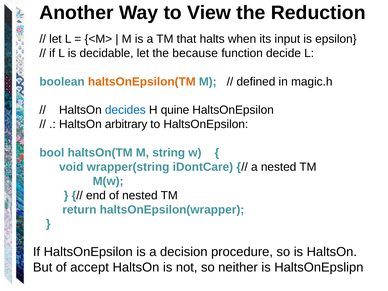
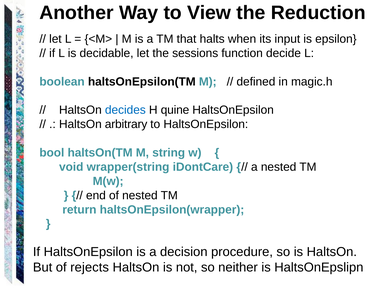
because: because -> sessions
haltsOnEpsilon(TM colour: orange -> black
accept: accept -> rejects
